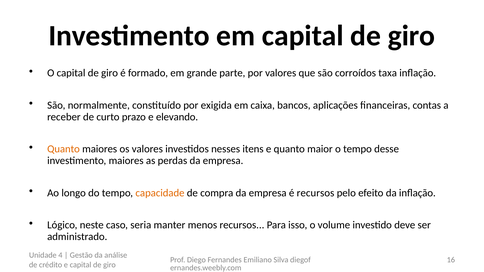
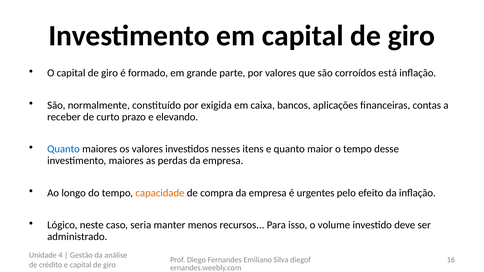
taxa: taxa -> está
Quanto at (64, 149) colour: orange -> blue
é recursos: recursos -> urgentes
